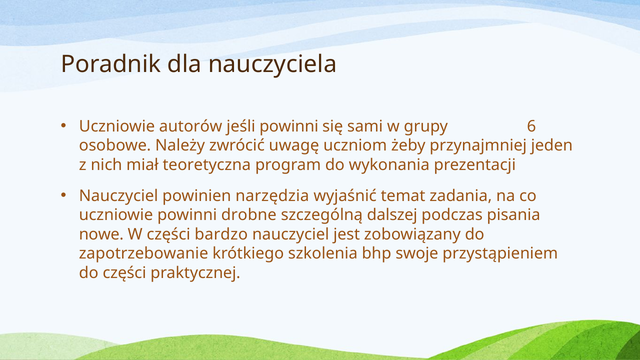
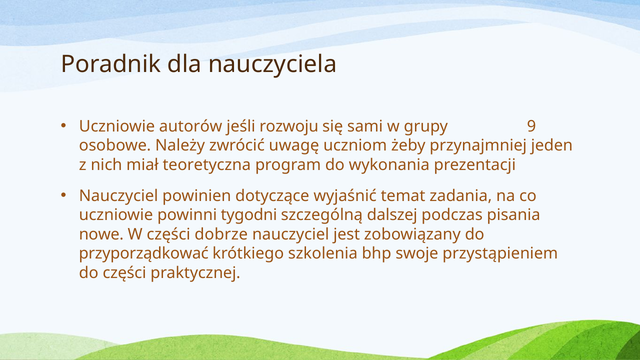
jeśli powinni: powinni -> rozwoju
6: 6 -> 9
narzędzia: narzędzia -> dotyczące
drobne: drobne -> tygodni
bardzo: bardzo -> dobrze
zapotrzebowanie: zapotrzebowanie -> przyporządkować
